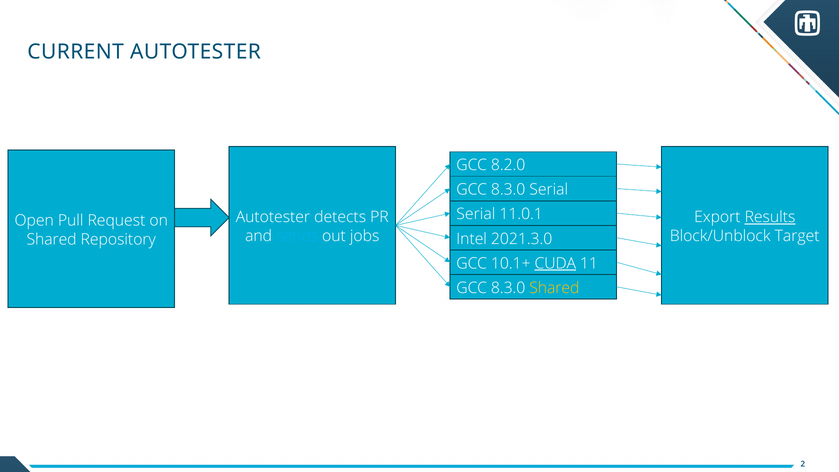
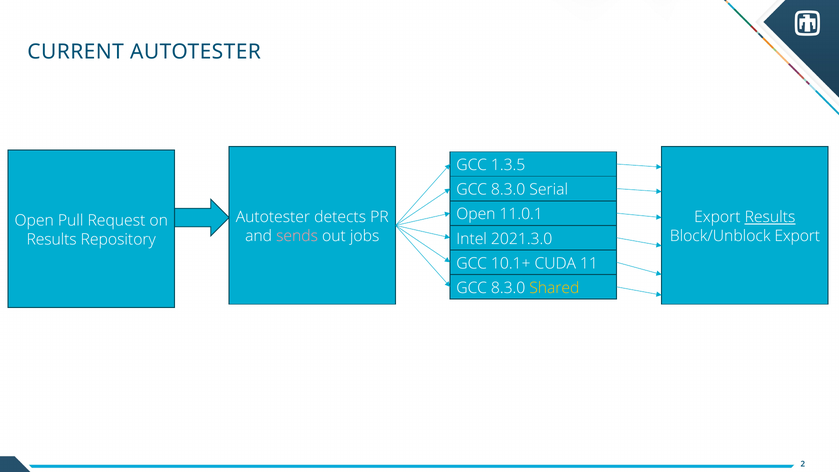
8.2.0: 8.2.0 -> 1.3.5
Serial at (476, 214): Serial -> Open
sends colour: light blue -> pink
Block/Unblock Target: Target -> Export
Shared at (52, 239): Shared -> Results
CUDA underline: present -> none
